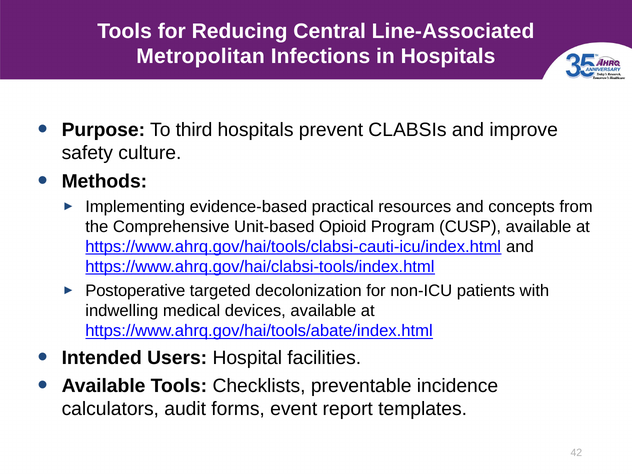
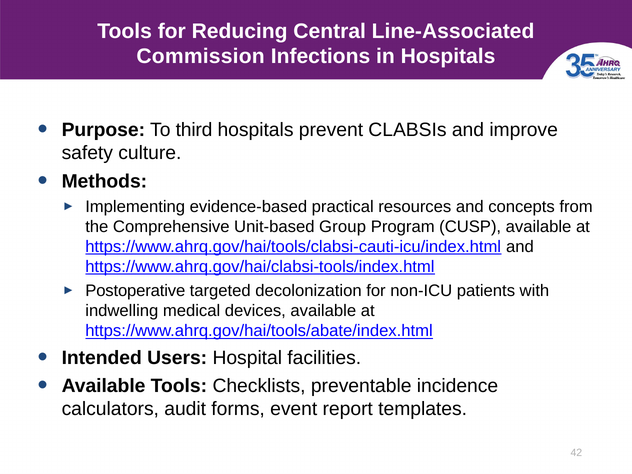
Metropolitan: Metropolitan -> Commission
Opioid: Opioid -> Group
